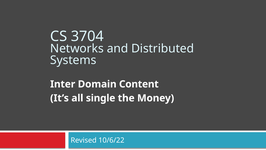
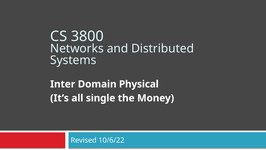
3704: 3704 -> 3800
Content: Content -> Physical
